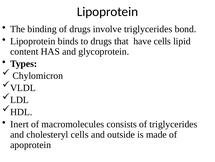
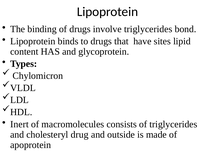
have cells: cells -> sites
cholesteryl cells: cells -> drug
